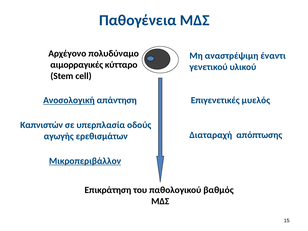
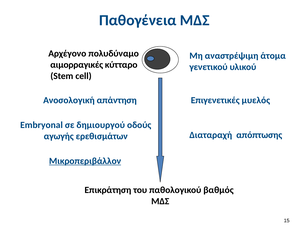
έναντι: έναντι -> άτομα
Ανοσολογική underline: present -> none
Καπνιστών: Καπνιστών -> Embryonal
υπερπλασία: υπερπλασία -> δημιουργού
